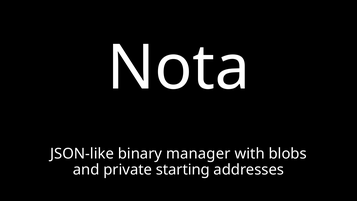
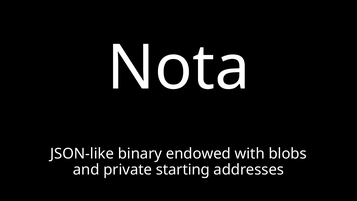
manager: manager -> endowed
